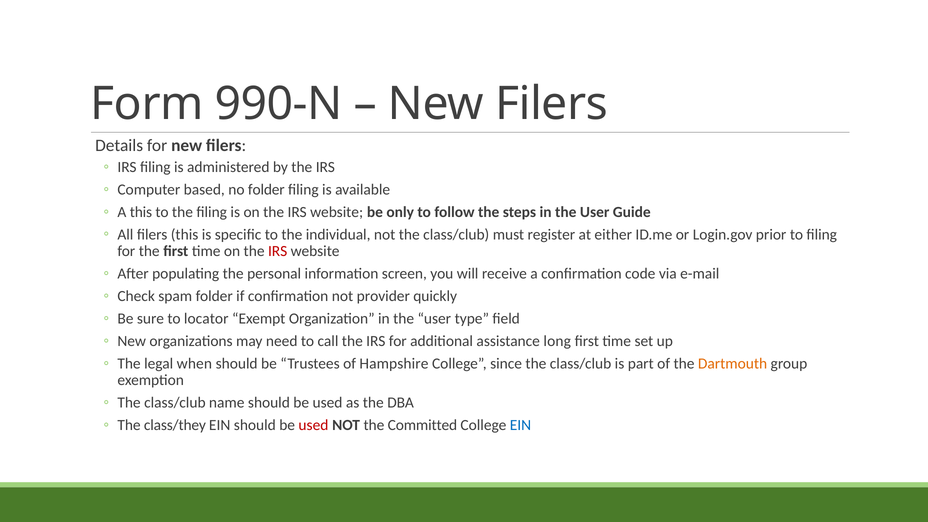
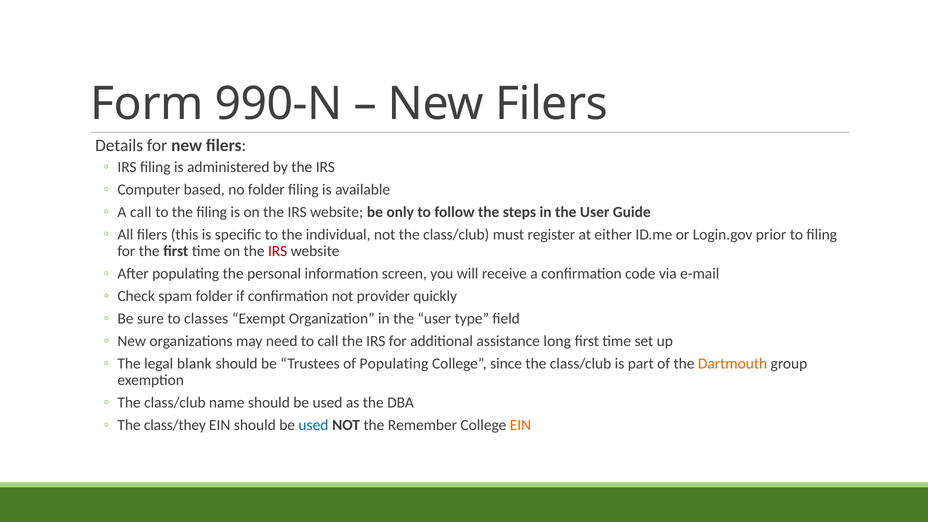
A this: this -> call
locator: locator -> classes
when: when -> blank
of Hampshire: Hampshire -> Populating
used at (313, 425) colour: red -> blue
Committed: Committed -> Remember
EIN at (520, 425) colour: blue -> orange
